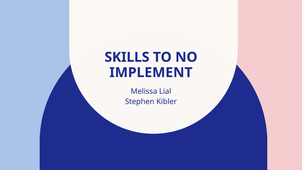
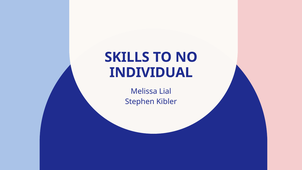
IMPLEMENT: IMPLEMENT -> INDIVIDUAL
